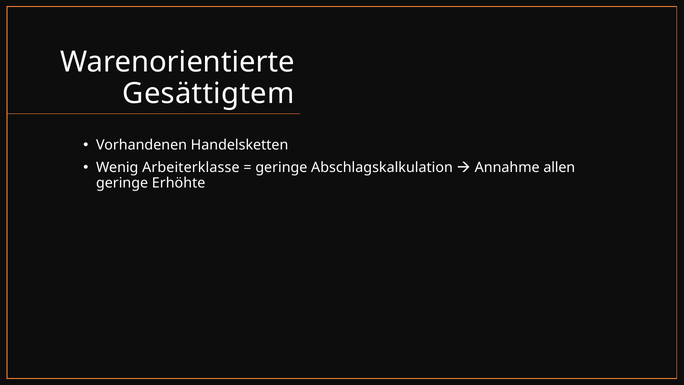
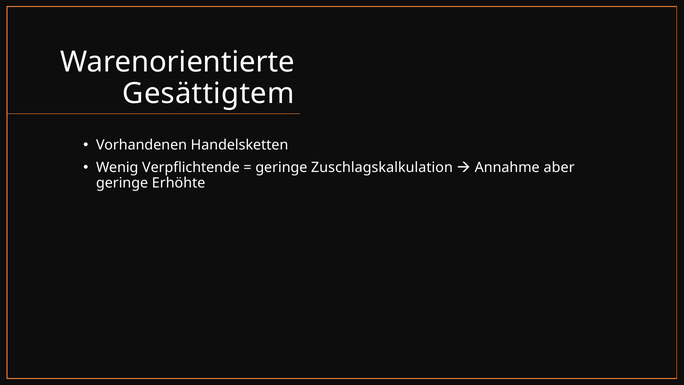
Arbeiterklasse: Arbeiterklasse -> Verpflichtende
Abschlagskalkulation: Abschlagskalkulation -> Zuschlagskalkulation
allen: allen -> aber
